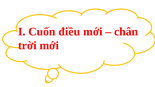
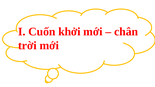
điều: điều -> khởi
